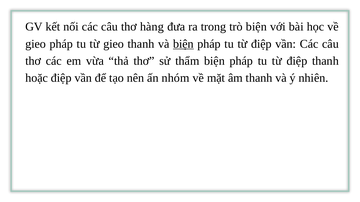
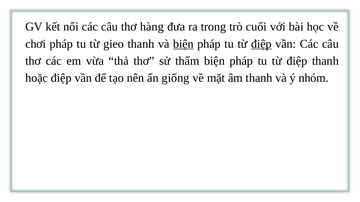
trò biện: biện -> cuối
gieo at (36, 44): gieo -> chơi
điệp at (261, 44) underline: none -> present
nhóm: nhóm -> giống
nhiên: nhiên -> nhóm
